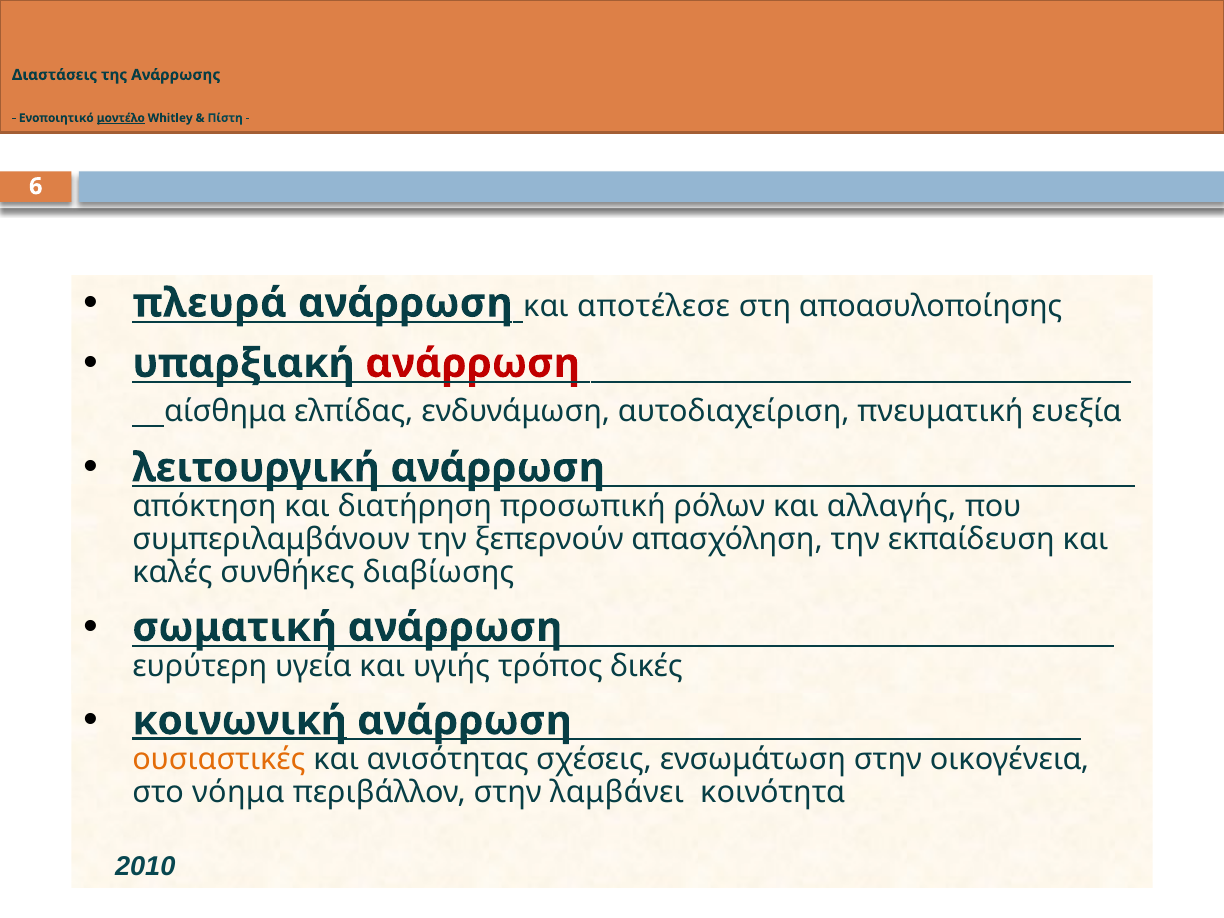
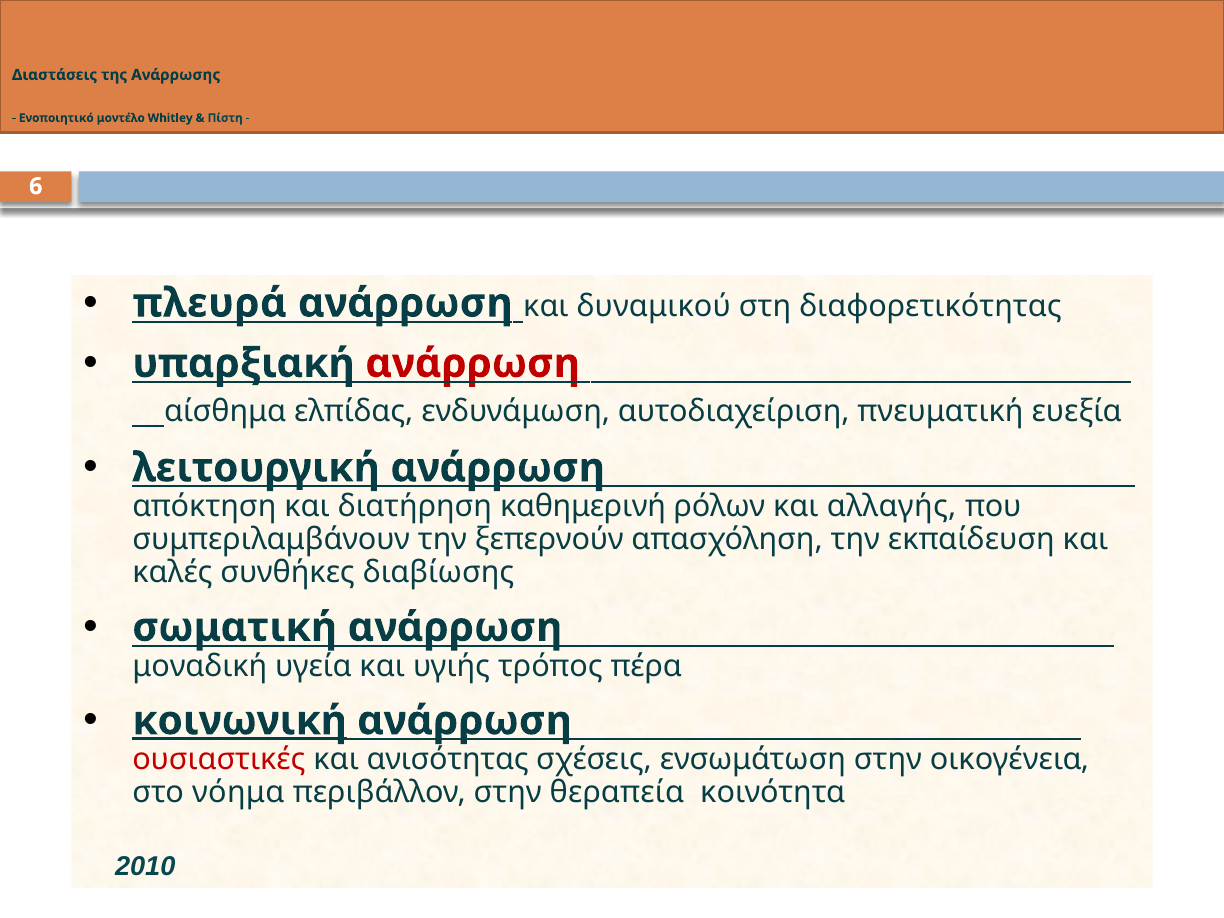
μοντέλο underline: present -> none
αποτέλεσε: αποτέλεσε -> δυναμικού
αποασυλοποίησης: αποασυλοποίησης -> διαφορετικότητας
προσωπική: προσωπική -> καθημερινή
ευρύτερη: ευρύτερη -> μοναδική
δικές: δικές -> πέρα
ουσιαστικές colour: orange -> red
λαμβάνει: λαμβάνει -> θεραπεία
